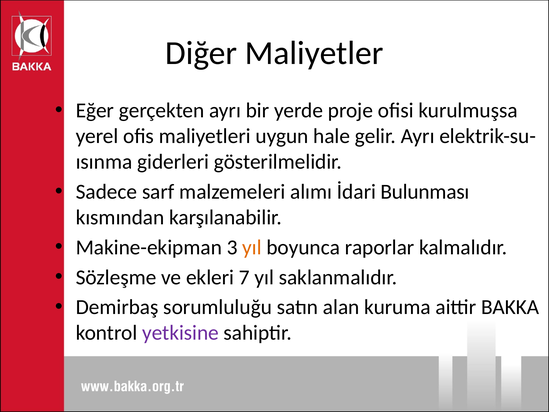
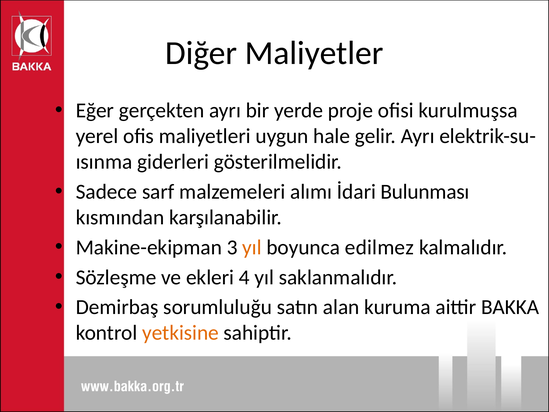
raporlar: raporlar -> edilmez
7: 7 -> 4
yetkisine colour: purple -> orange
